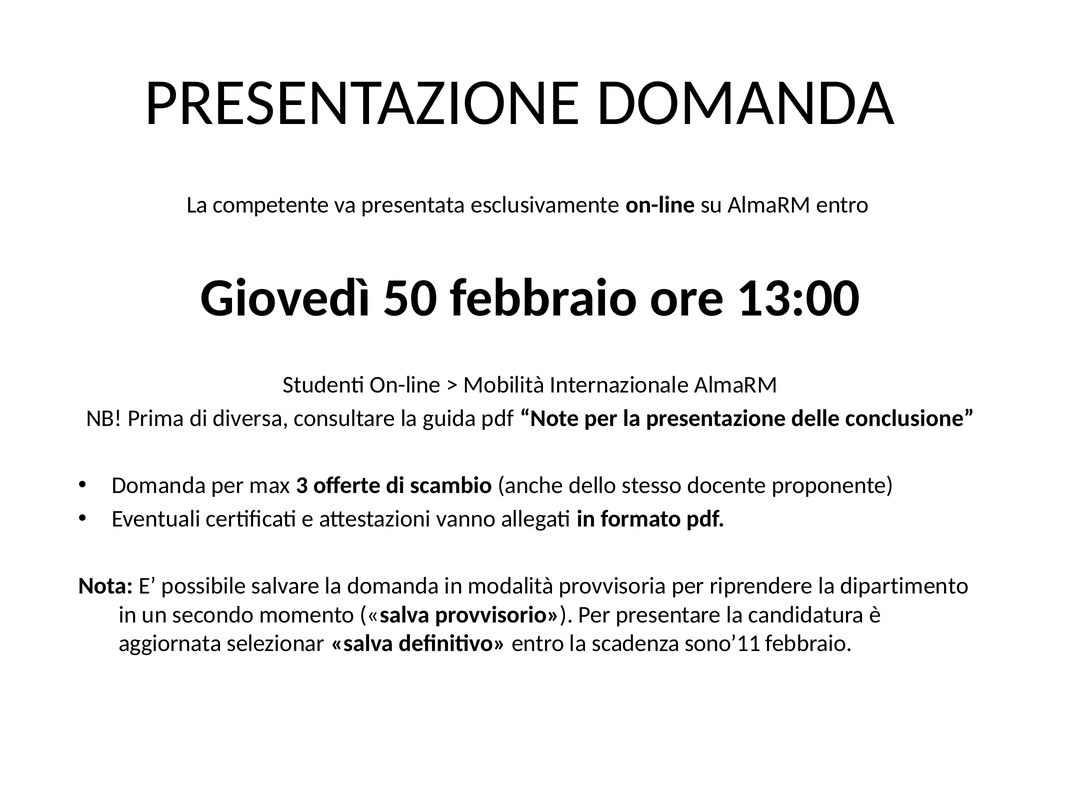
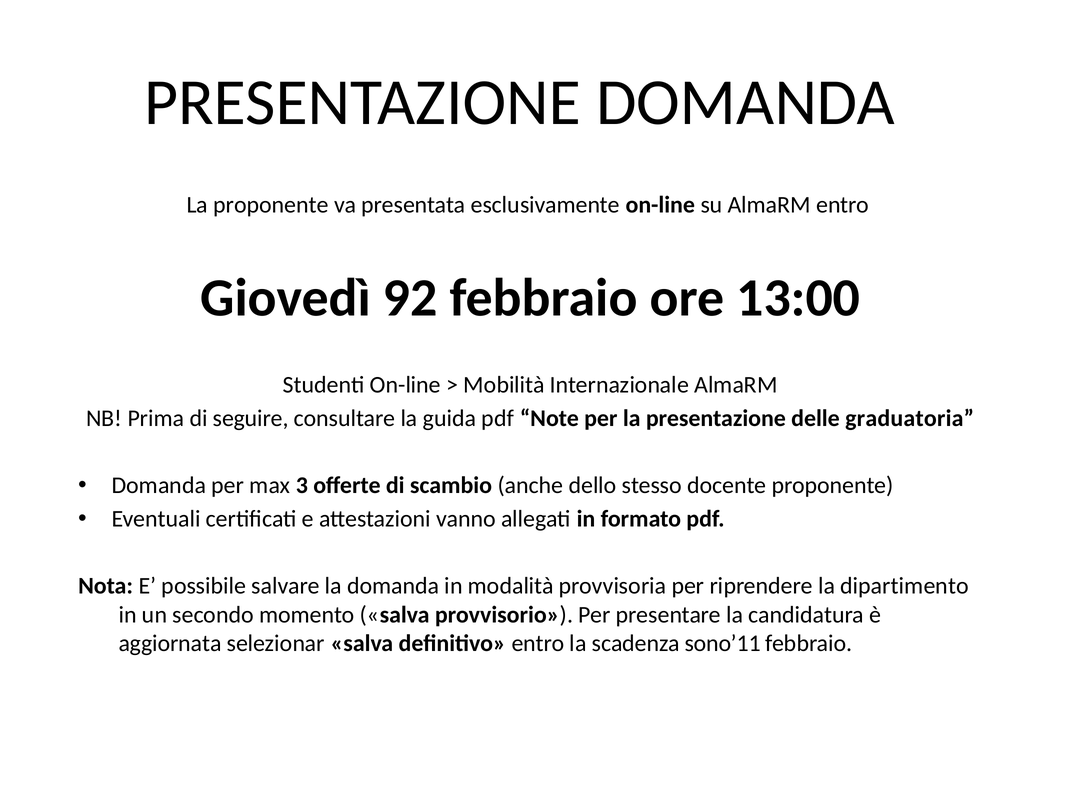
La competente: competente -> proponente
50: 50 -> 92
diversa: diversa -> seguire
conclusione: conclusione -> graduatoria
